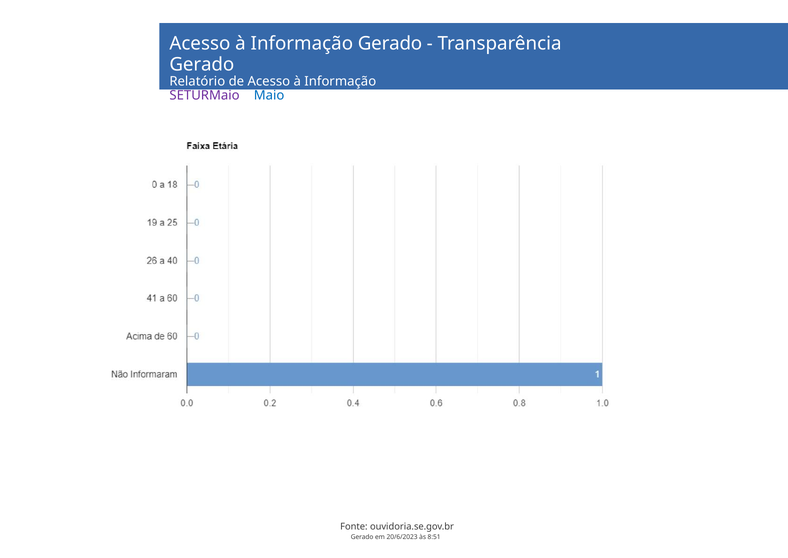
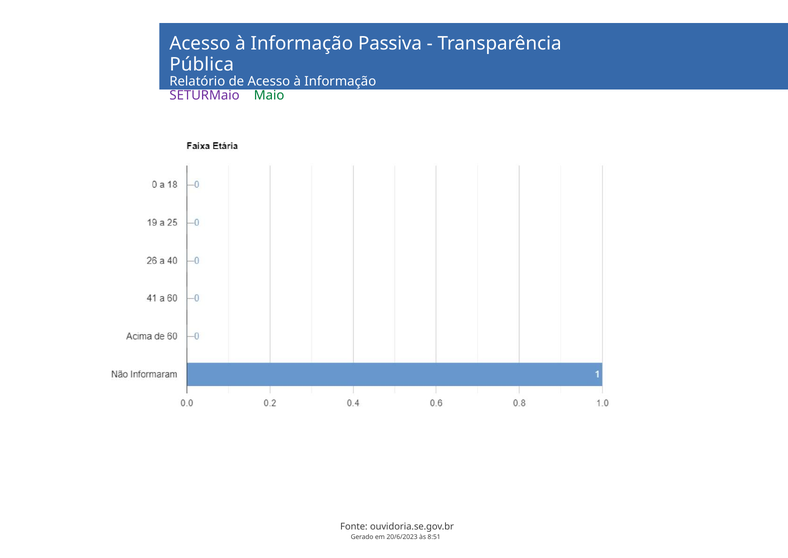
Informação Gerado: Gerado -> Passiva
Gerado at (202, 64): Gerado -> Pública
Maio colour: blue -> green
